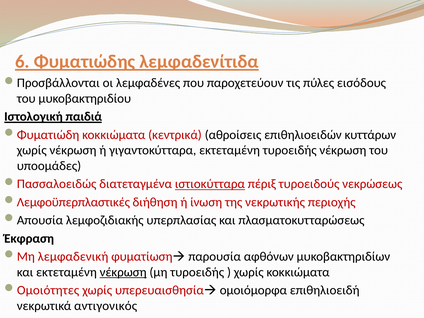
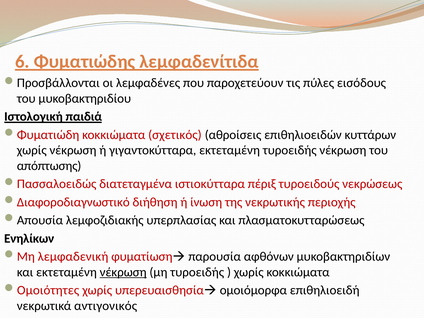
κεντρικά: κεντρικά -> σχετικός
υποομάδες: υποομάδες -> απόπτωσης
ιστιοκύτταρα underline: present -> none
Λεμφοϋπερπλαστικές: Λεμφοϋπερπλαστικές -> Διαφοροδιαγνωστικό
Έκφραση: Έκφραση -> Ενηλίκων
